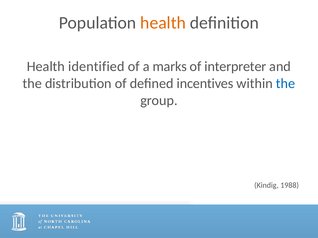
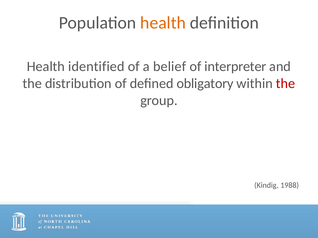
marks: marks -> belief
incentives: incentives -> obligatory
the at (285, 84) colour: blue -> red
